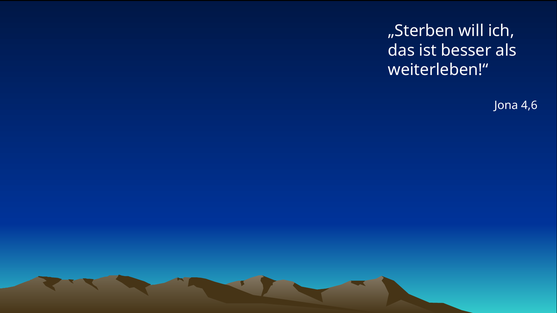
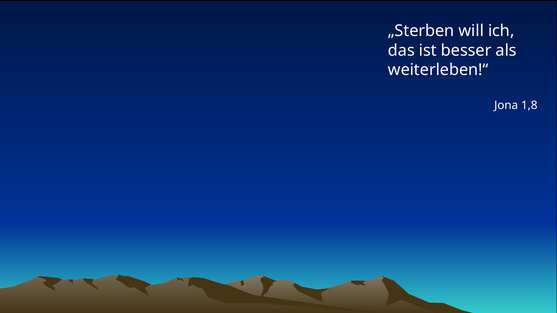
4,6: 4,6 -> 1,8
